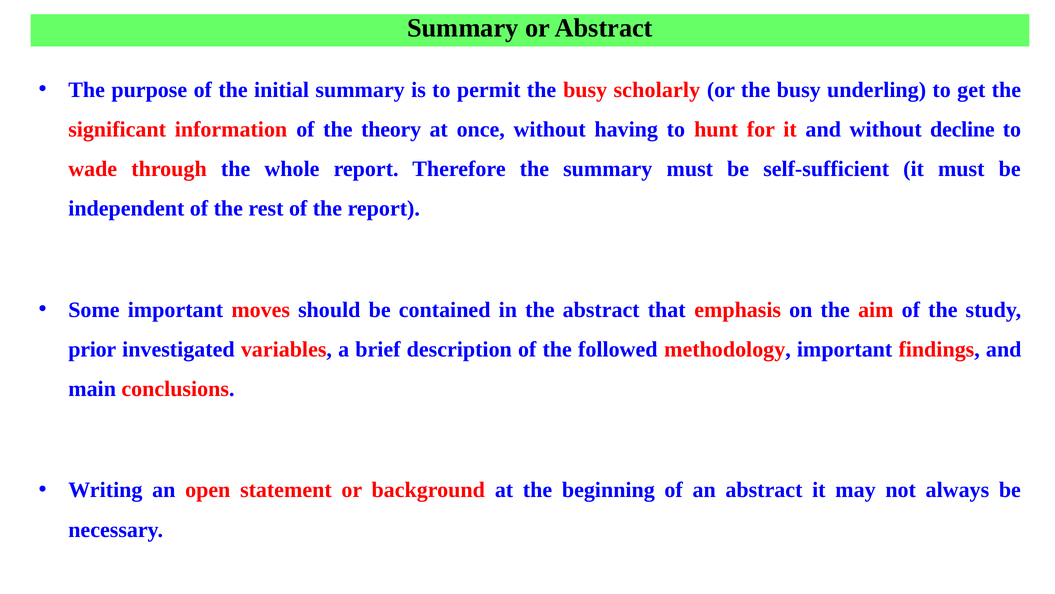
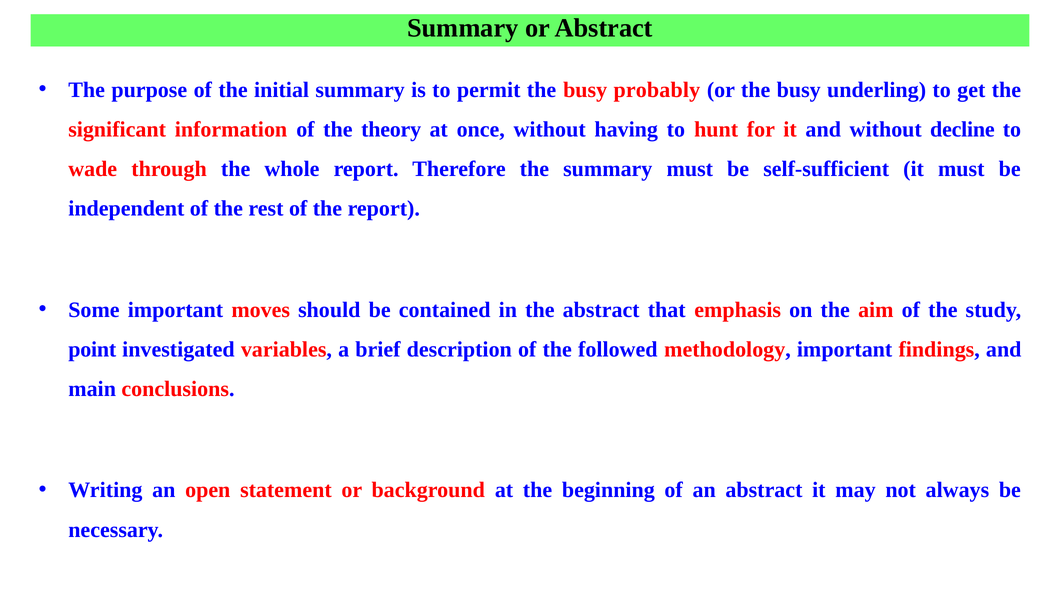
scholarly: scholarly -> probably
prior: prior -> point
